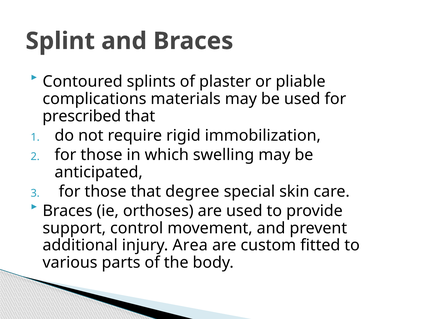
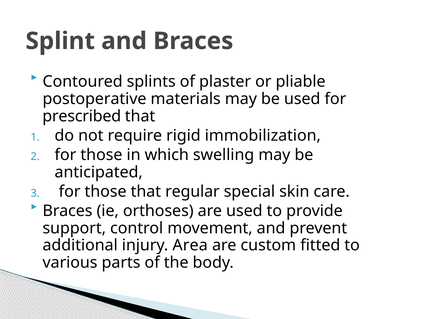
complications: complications -> postoperative
degree: degree -> regular
